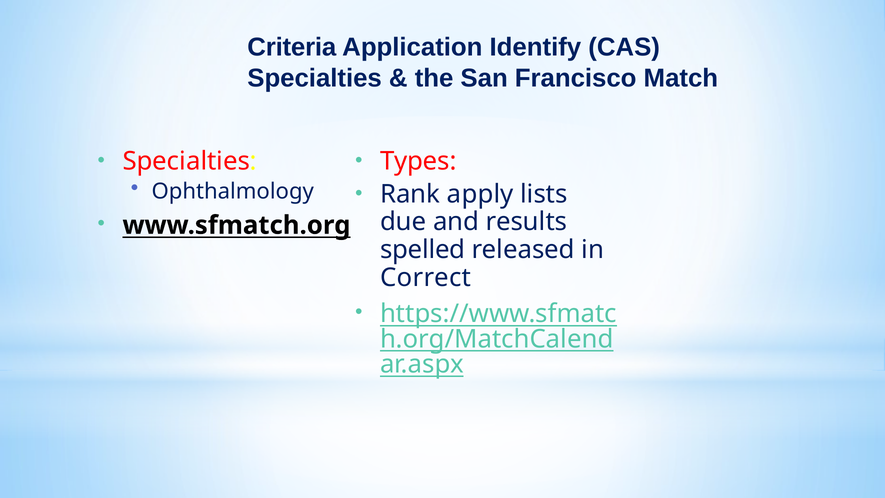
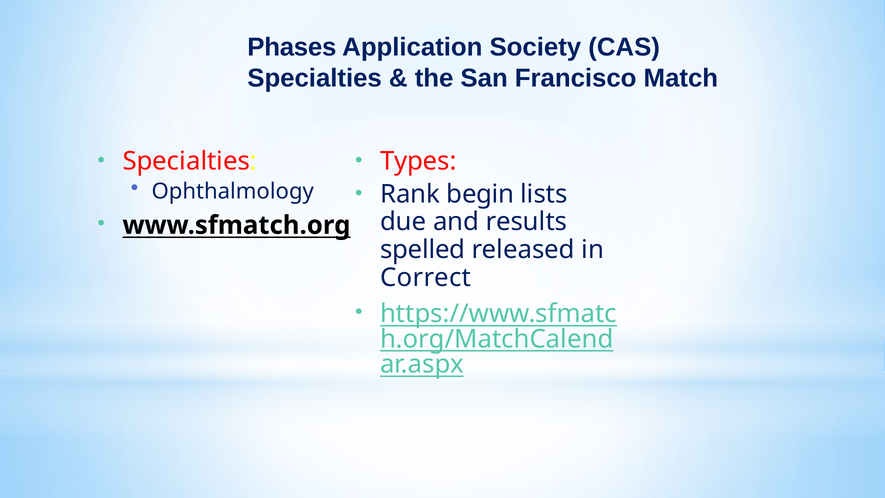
Criteria: Criteria -> Phases
Identify: Identify -> Society
apply: apply -> begin
